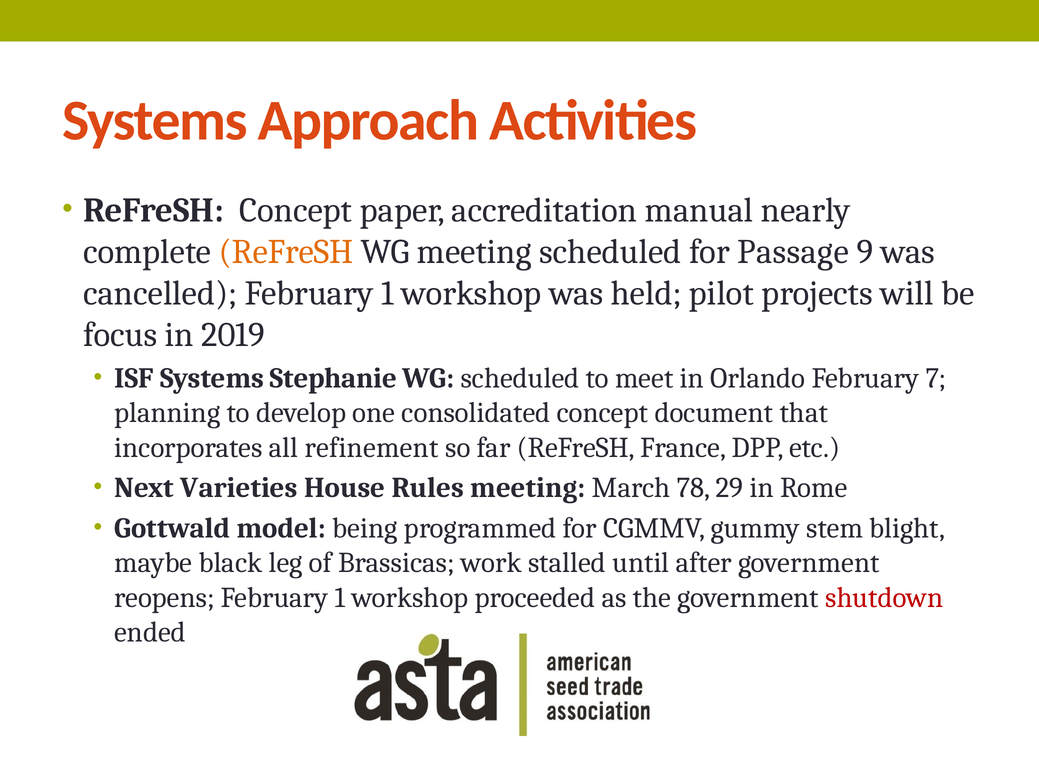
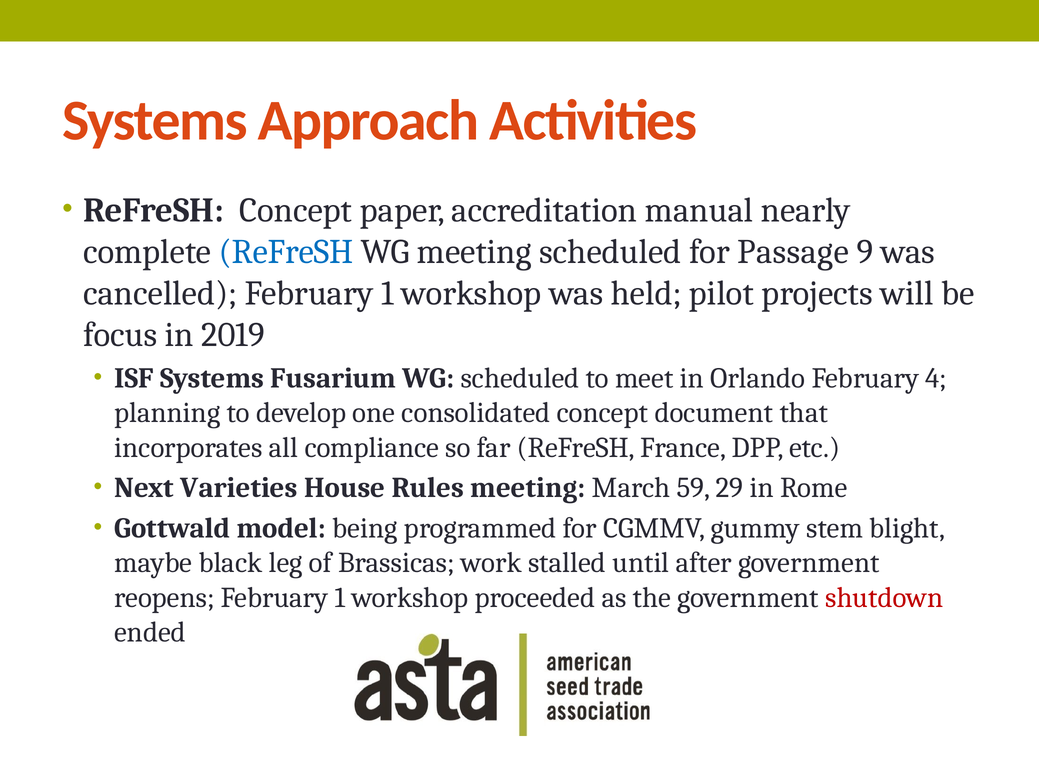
ReFreSH at (286, 252) colour: orange -> blue
Stephanie: Stephanie -> Fusarium
7: 7 -> 4
refinement: refinement -> compliance
78: 78 -> 59
